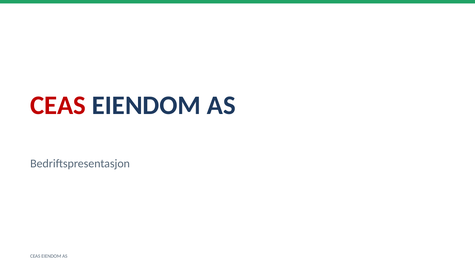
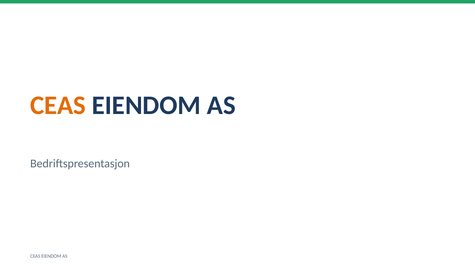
CEAS at (58, 105) colour: red -> orange
